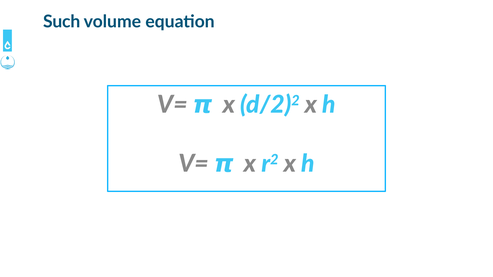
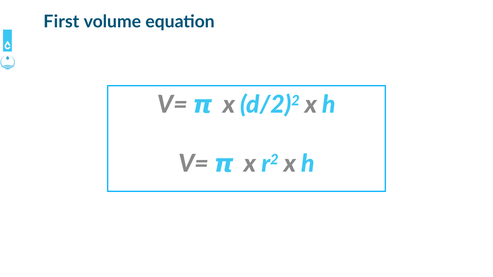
Such: Such -> First
